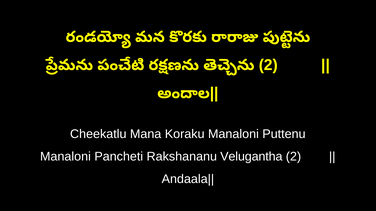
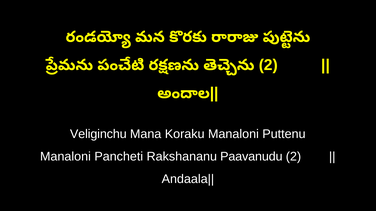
Cheekatlu: Cheekatlu -> Veliginchu
Velugantha: Velugantha -> Paavanudu
